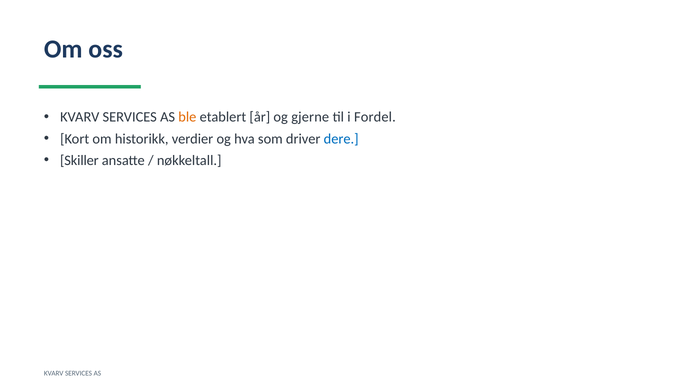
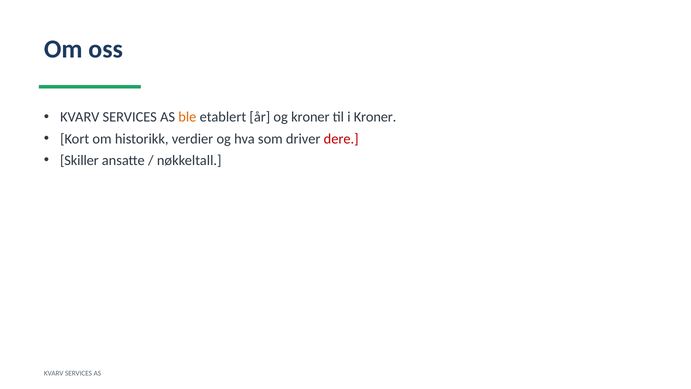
og gjerne: gjerne -> kroner
i Fordel: Fordel -> Kroner
dere colour: blue -> red
